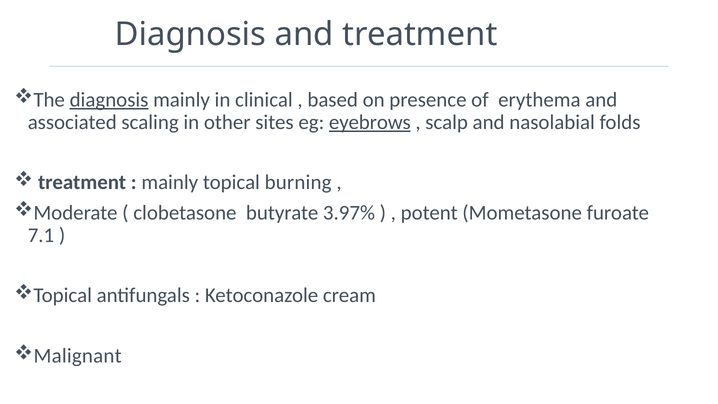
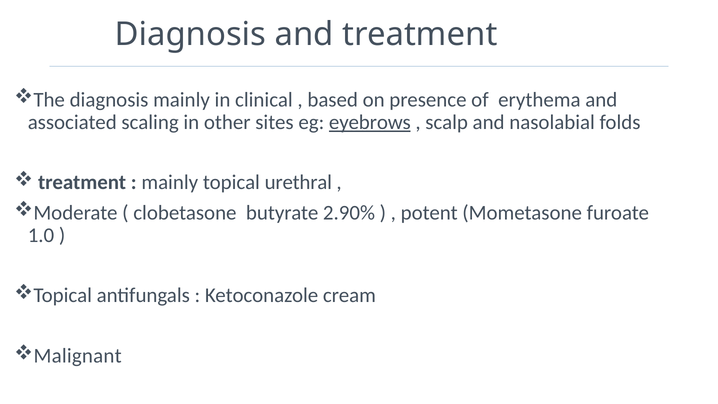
diagnosis at (109, 100) underline: present -> none
burning: burning -> urethral
3.97%: 3.97% -> 2.90%
7.1: 7.1 -> 1.0
